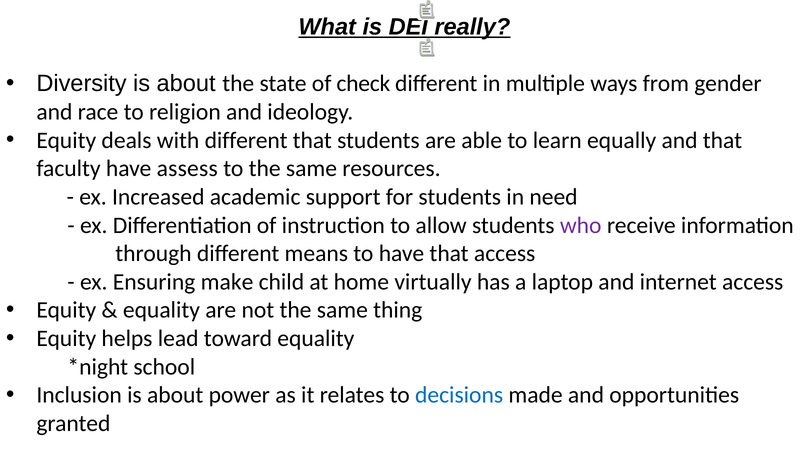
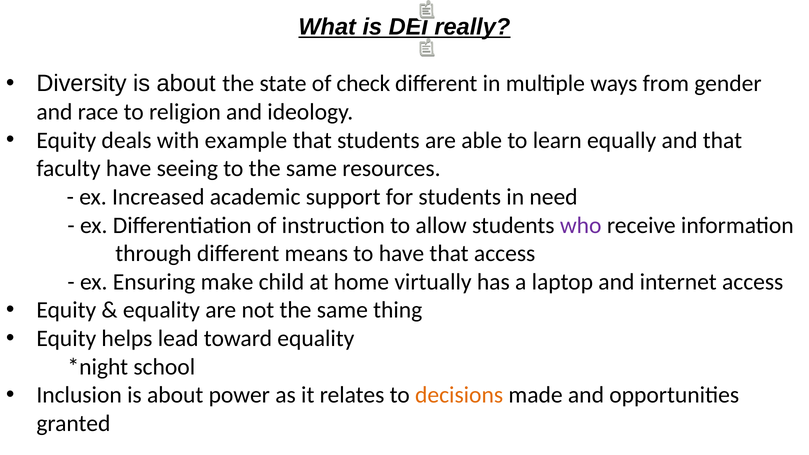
with different: different -> example
assess: assess -> seeing
decisions colour: blue -> orange
